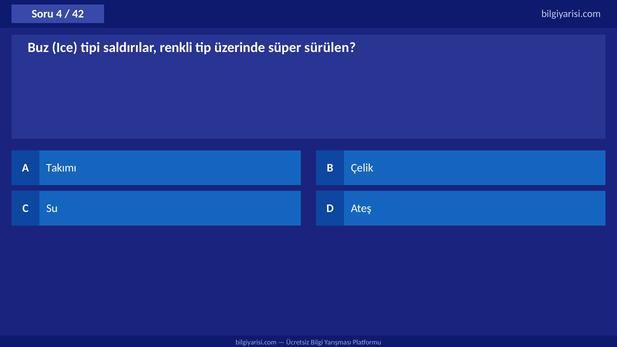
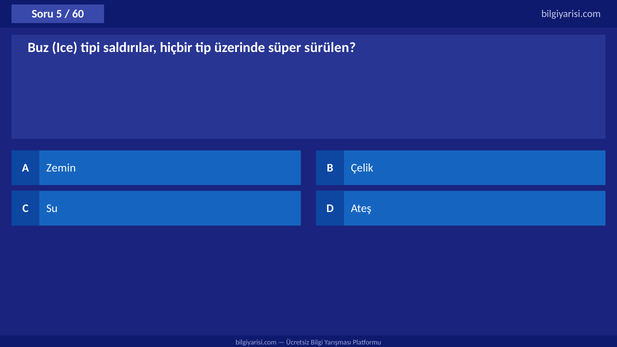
4: 4 -> 5
42: 42 -> 60
renkli: renkli -> hiçbir
Takımı: Takımı -> Zemin
